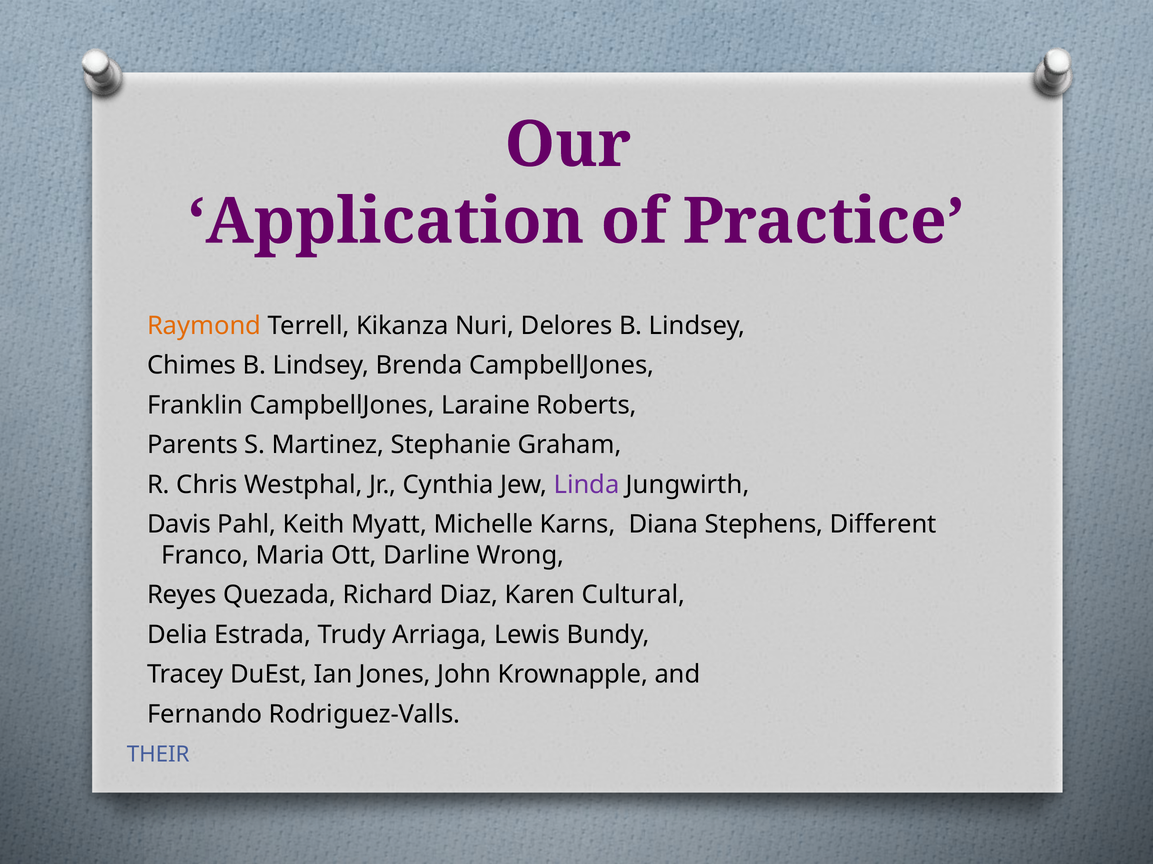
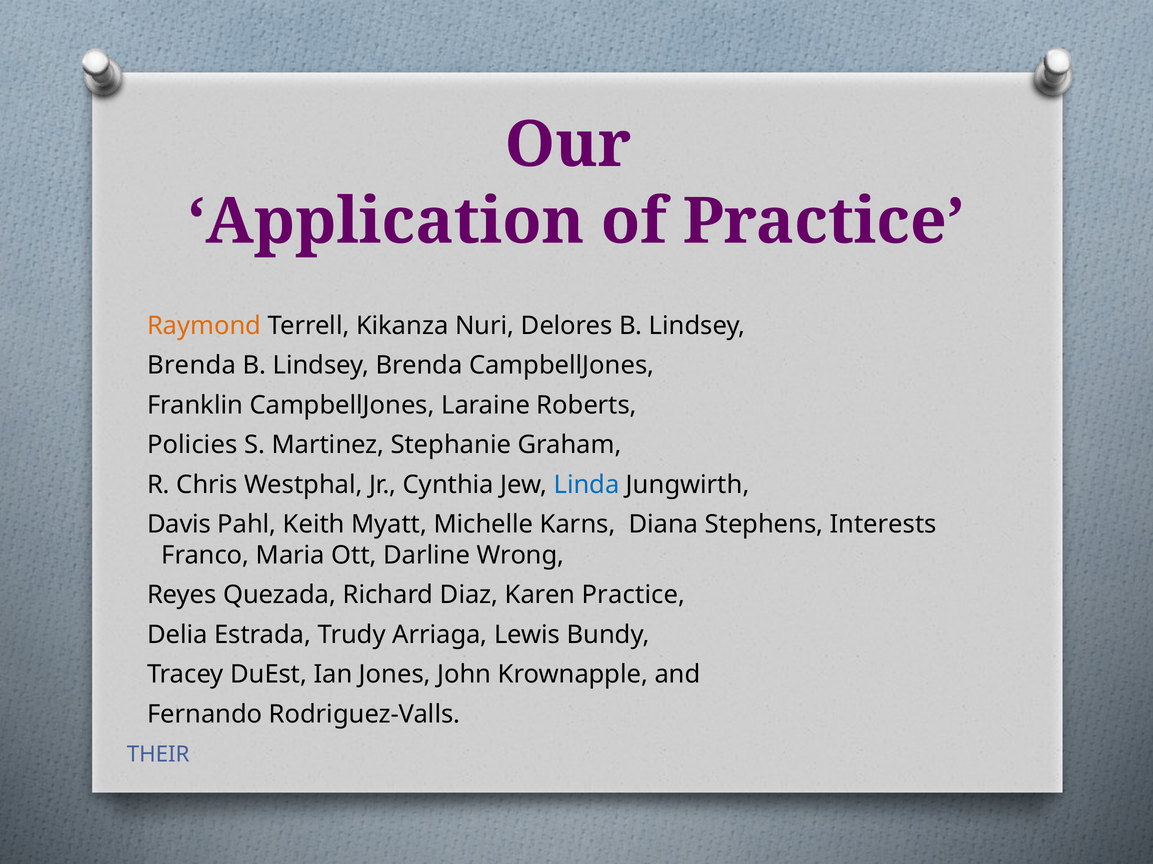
Chimes at (192, 366): Chimes -> Brenda
Parents: Parents -> Policies
Linda colour: purple -> blue
Different: Different -> Interests
Karen Cultural: Cultural -> Practice
